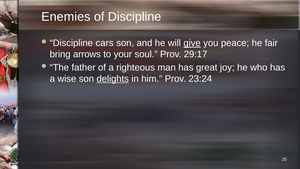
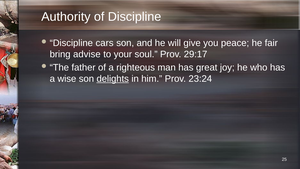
Enemies: Enemies -> Authority
give underline: present -> none
arrows: arrows -> advise
